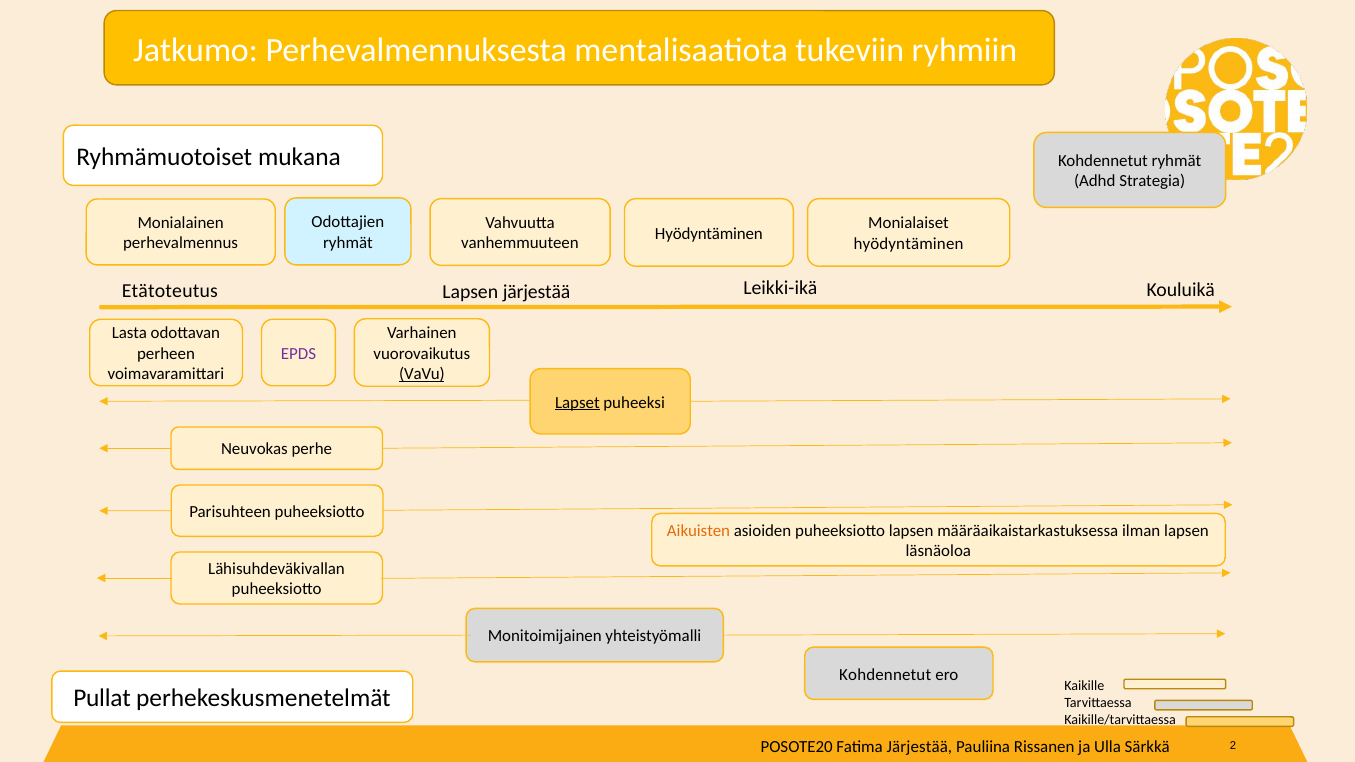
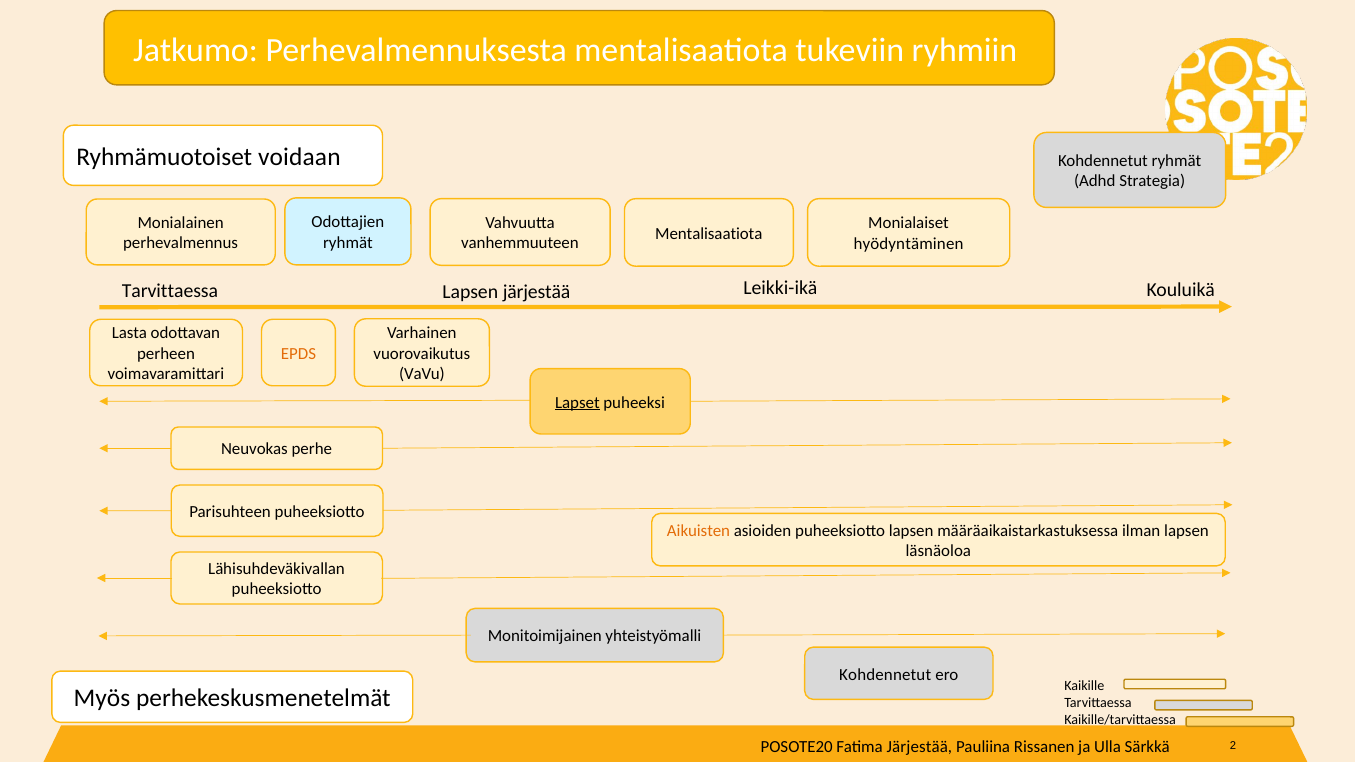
mukana: mukana -> voidaan
Hyödyntäminen at (709, 234): Hyödyntäminen -> Mentalisaatiota
Etätoteutus at (170, 291): Etätoteutus -> Tarvittaessa
EPDS colour: purple -> orange
VaVu underline: present -> none
Pullat: Pullat -> Myös
